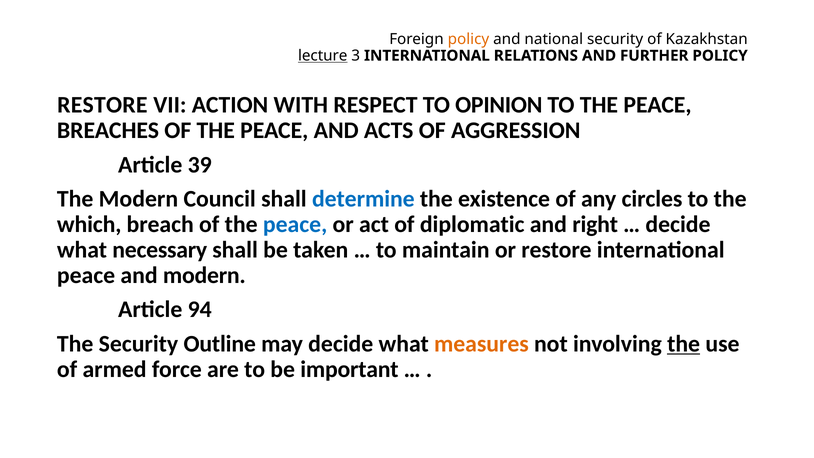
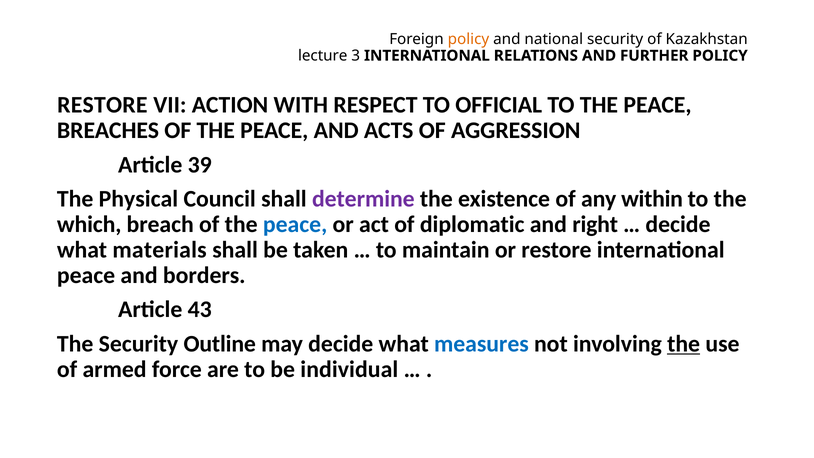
lecture underline: present -> none
OPINION: OPINION -> OFFICIAL
The Modern: Modern -> Physical
determine colour: blue -> purple
circles: circles -> within
necessary: necessary -> materials
and modern: modern -> borders
94: 94 -> 43
measures colour: orange -> blue
important: important -> individual
